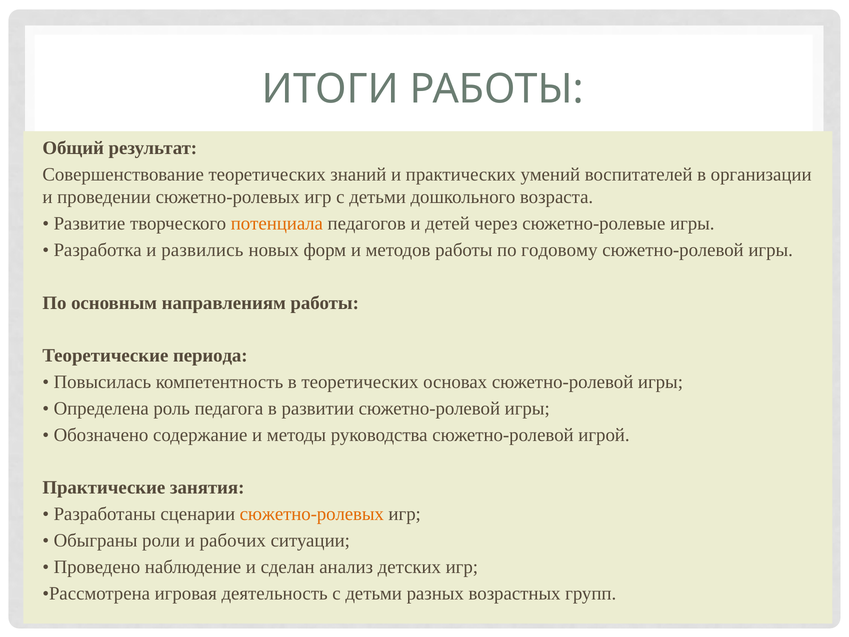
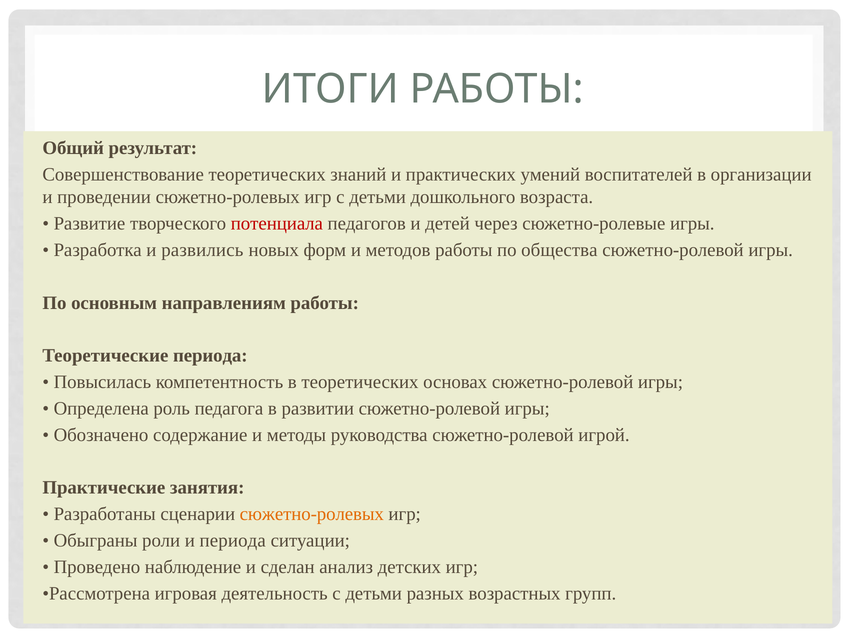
потенциала colour: orange -> red
годовому: годовому -> общества
и рабочих: рабочих -> периода
